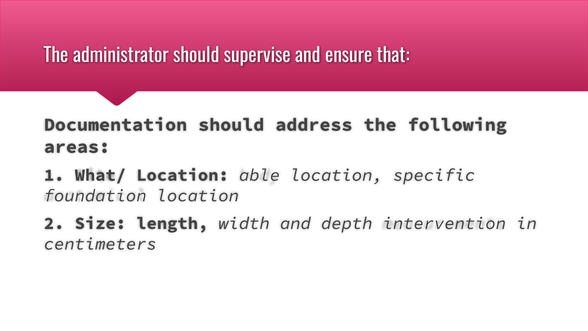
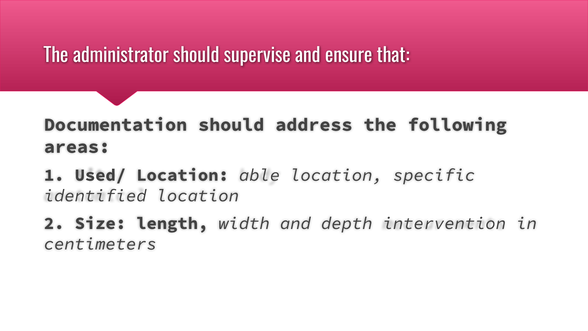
What/: What/ -> Used/
foundation: foundation -> identified
